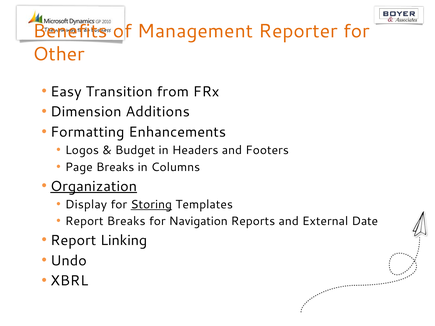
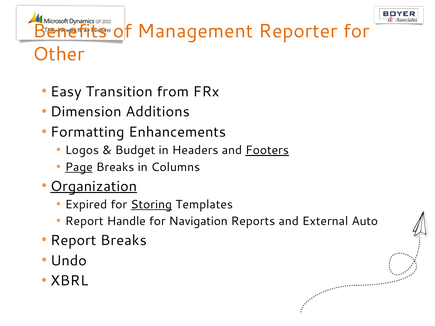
Footers underline: none -> present
Page underline: none -> present
Display: Display -> Expired
Report Breaks: Breaks -> Handle
Date: Date -> Auto
Report Linking: Linking -> Breaks
